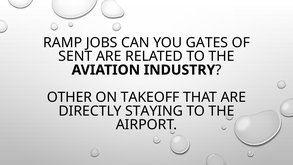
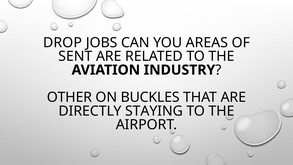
RAMP: RAMP -> DROP
GATES: GATES -> AREAS
TAKEOFF: TAKEOFF -> BUCKLES
